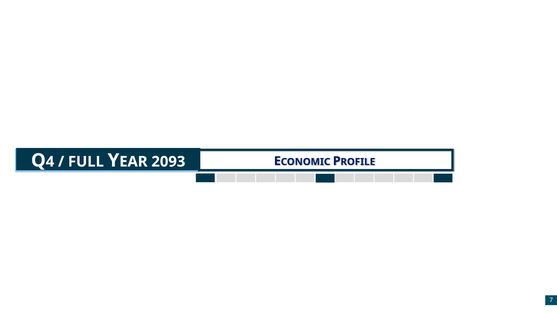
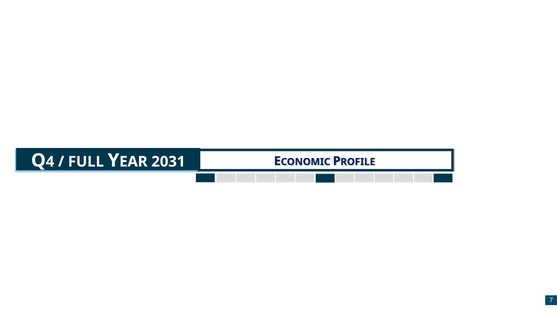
2093: 2093 -> 2031
